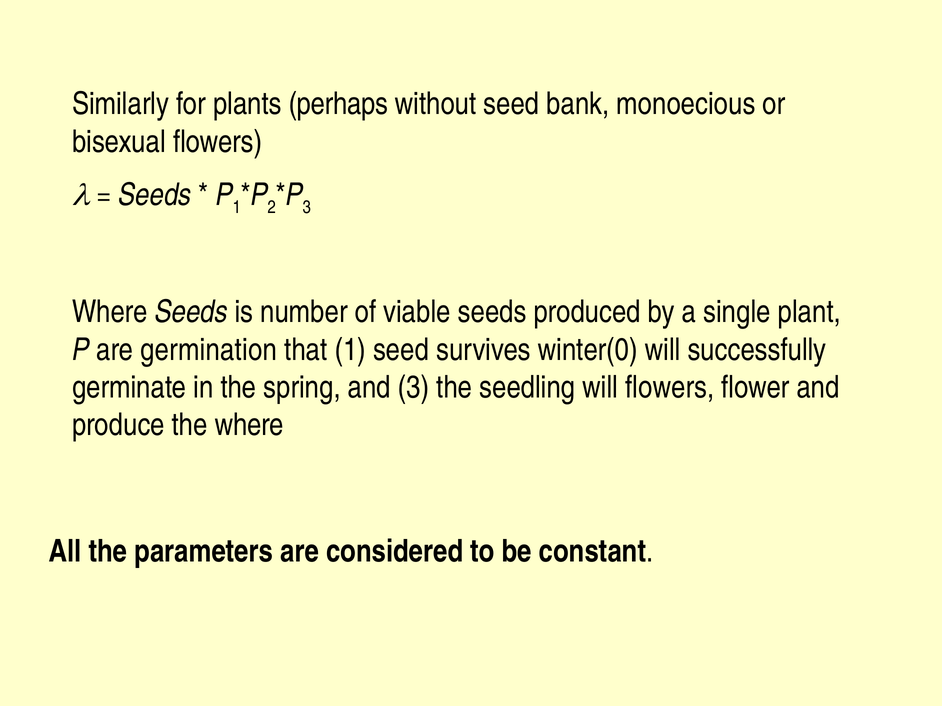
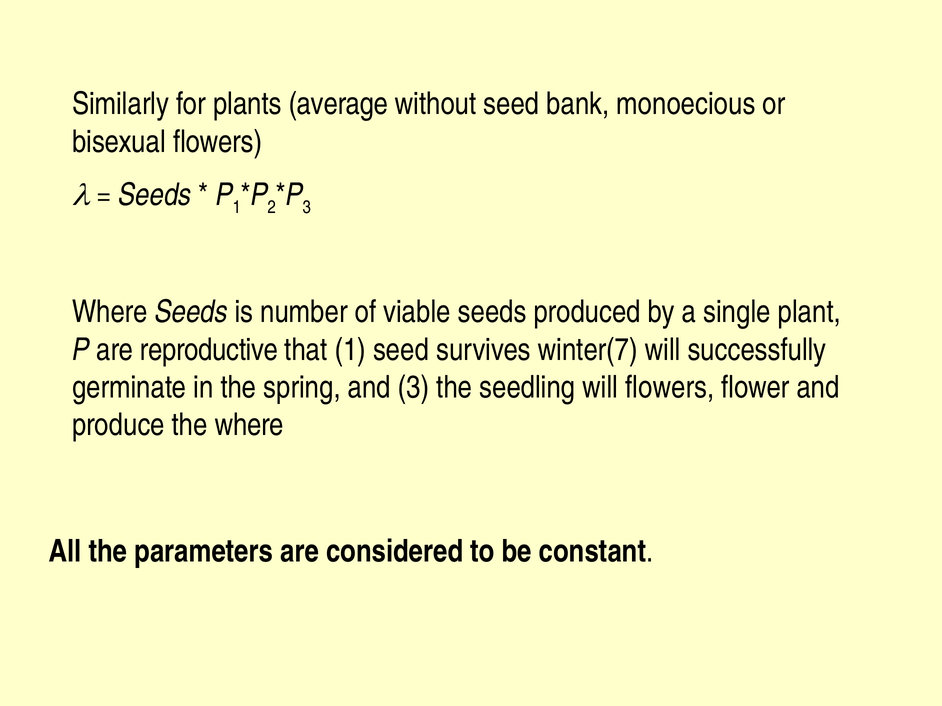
perhaps: perhaps -> average
germination: germination -> reproductive
winter(0: winter(0 -> winter(7
